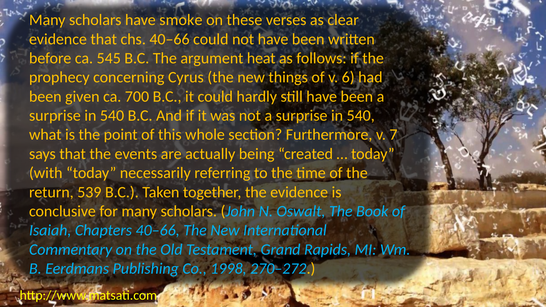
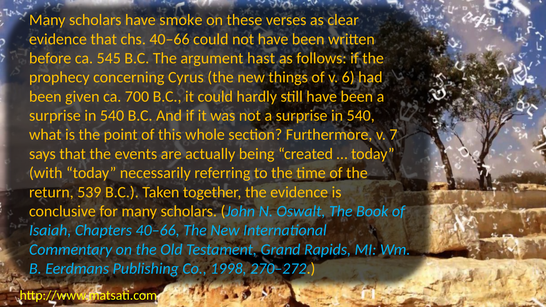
heat: heat -> hast
